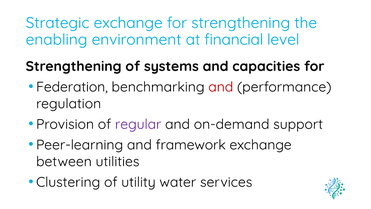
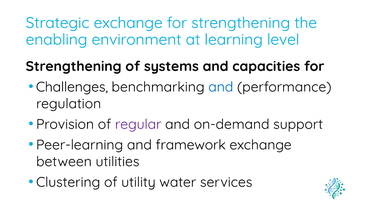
financial: financial -> learning
Federation: Federation -> Challenges
and at (221, 87) colour: red -> blue
